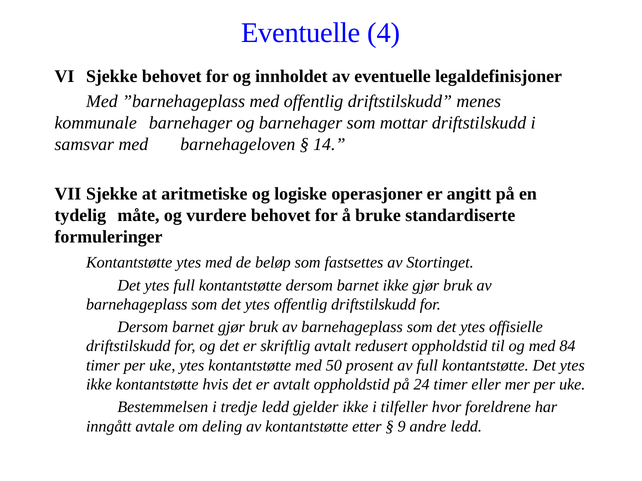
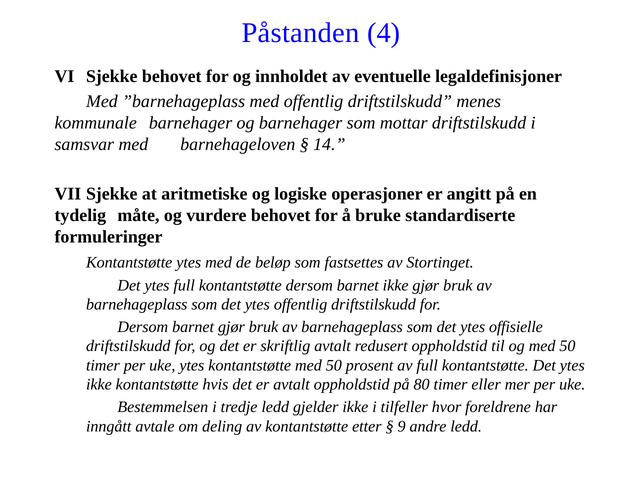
Eventuelle at (301, 33): Eventuelle -> Påstanden
og med 84: 84 -> 50
24: 24 -> 80
